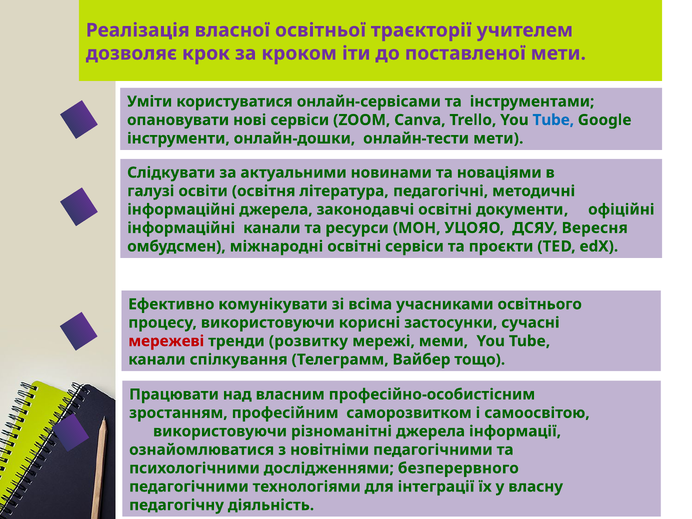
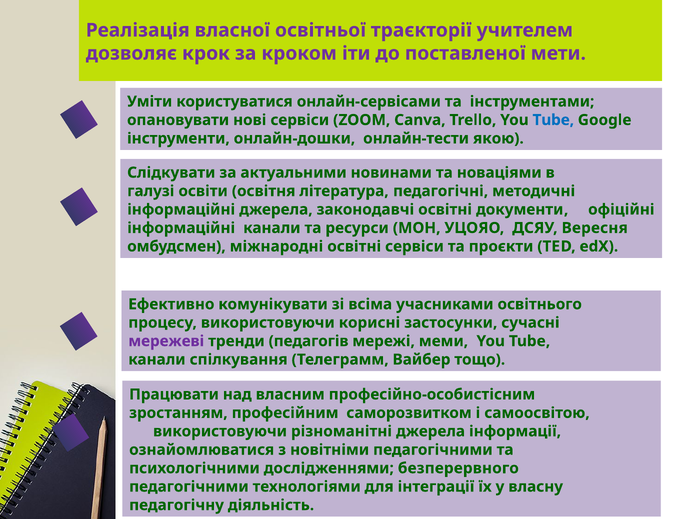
онлайн-тести мети: мети -> якою
мережеві colour: red -> purple
розвитку: розвитку -> педагогів
